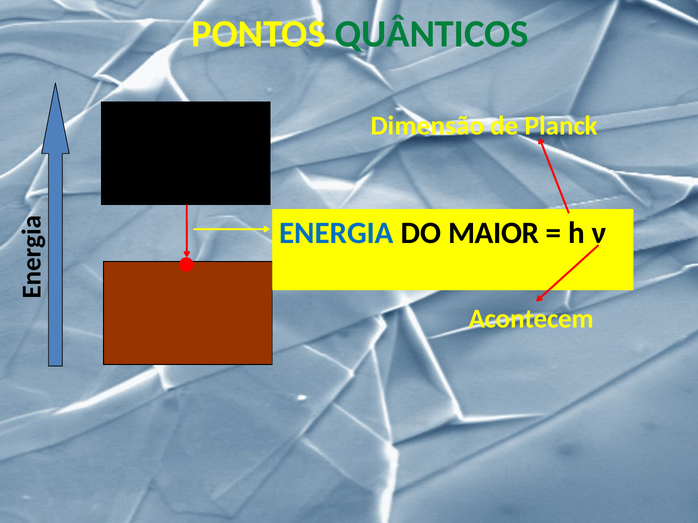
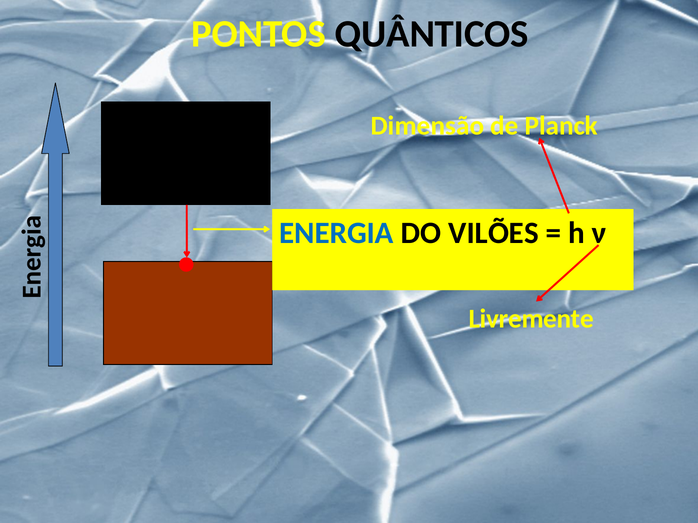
QUÂNTICOS colour: green -> black
MAIOR: MAIOR -> VILÕES
Acontecem: Acontecem -> Livremente
